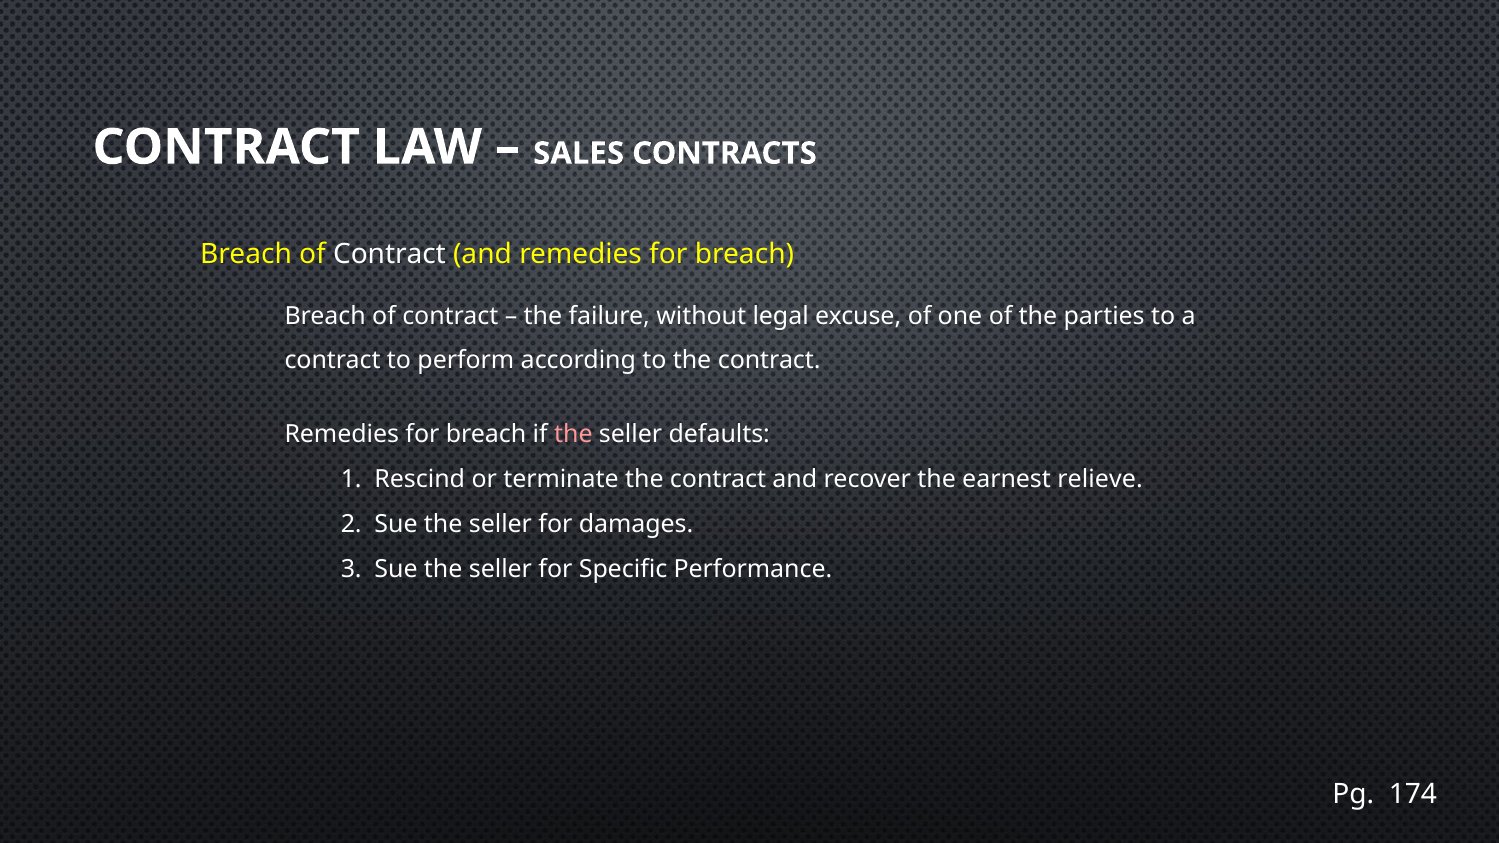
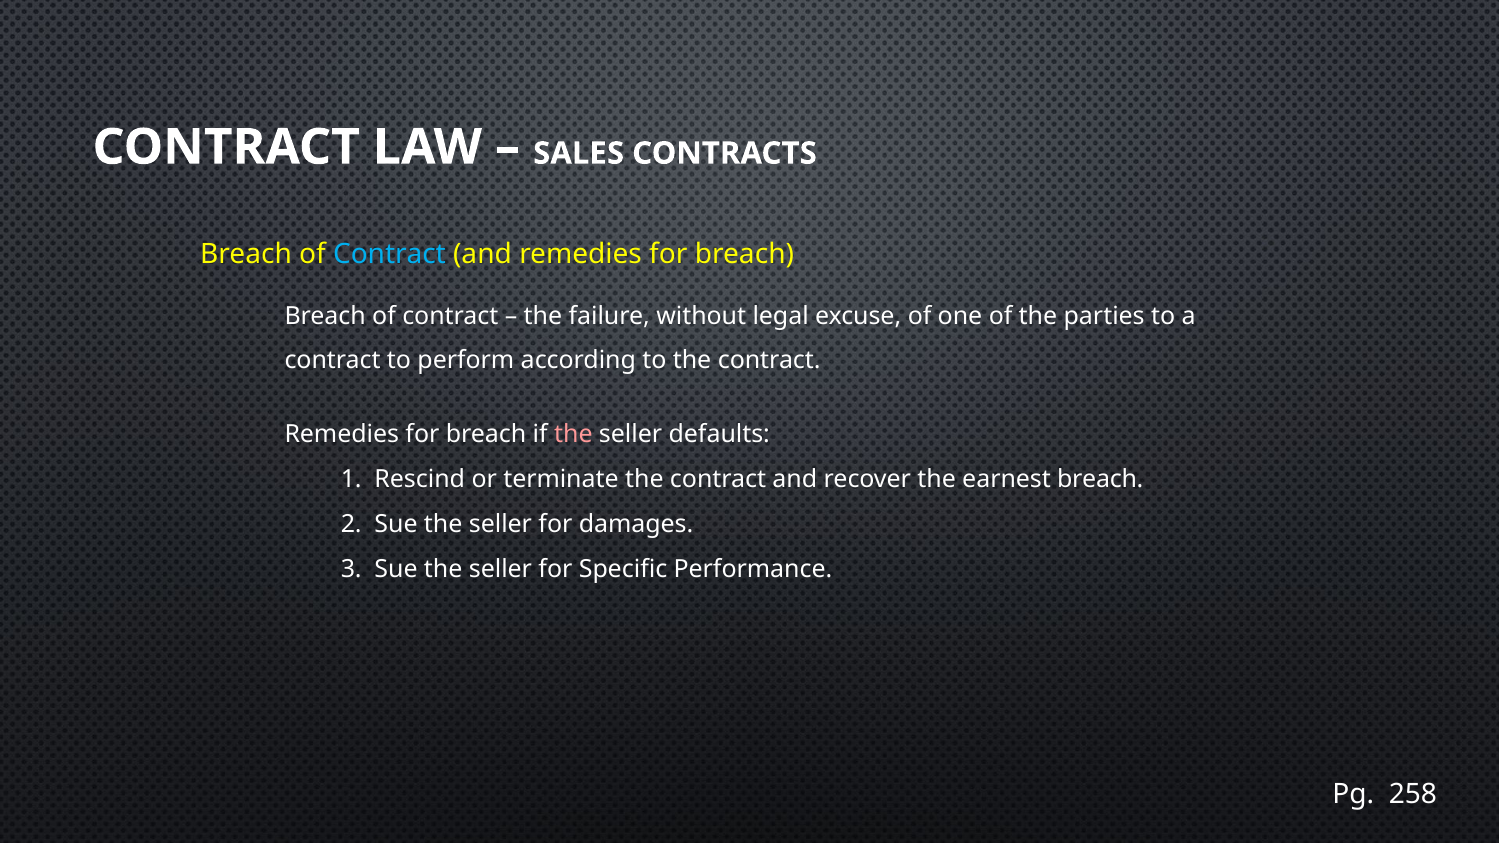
Contract at (389, 254) colour: white -> light blue
earnest relieve: relieve -> breach
174: 174 -> 258
